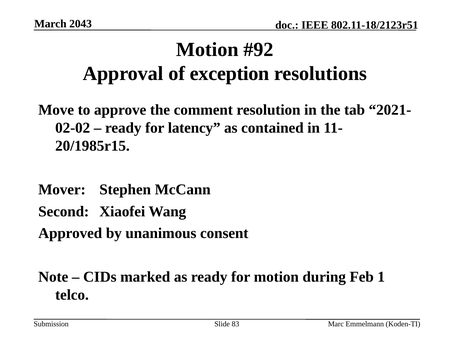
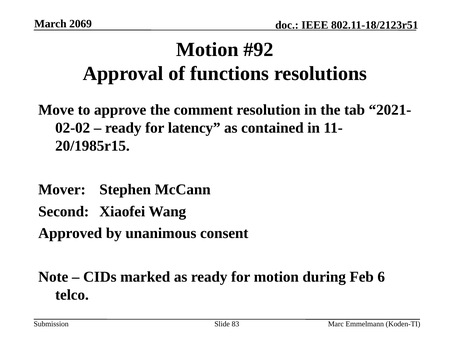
2043: 2043 -> 2069
exception: exception -> functions
1: 1 -> 6
